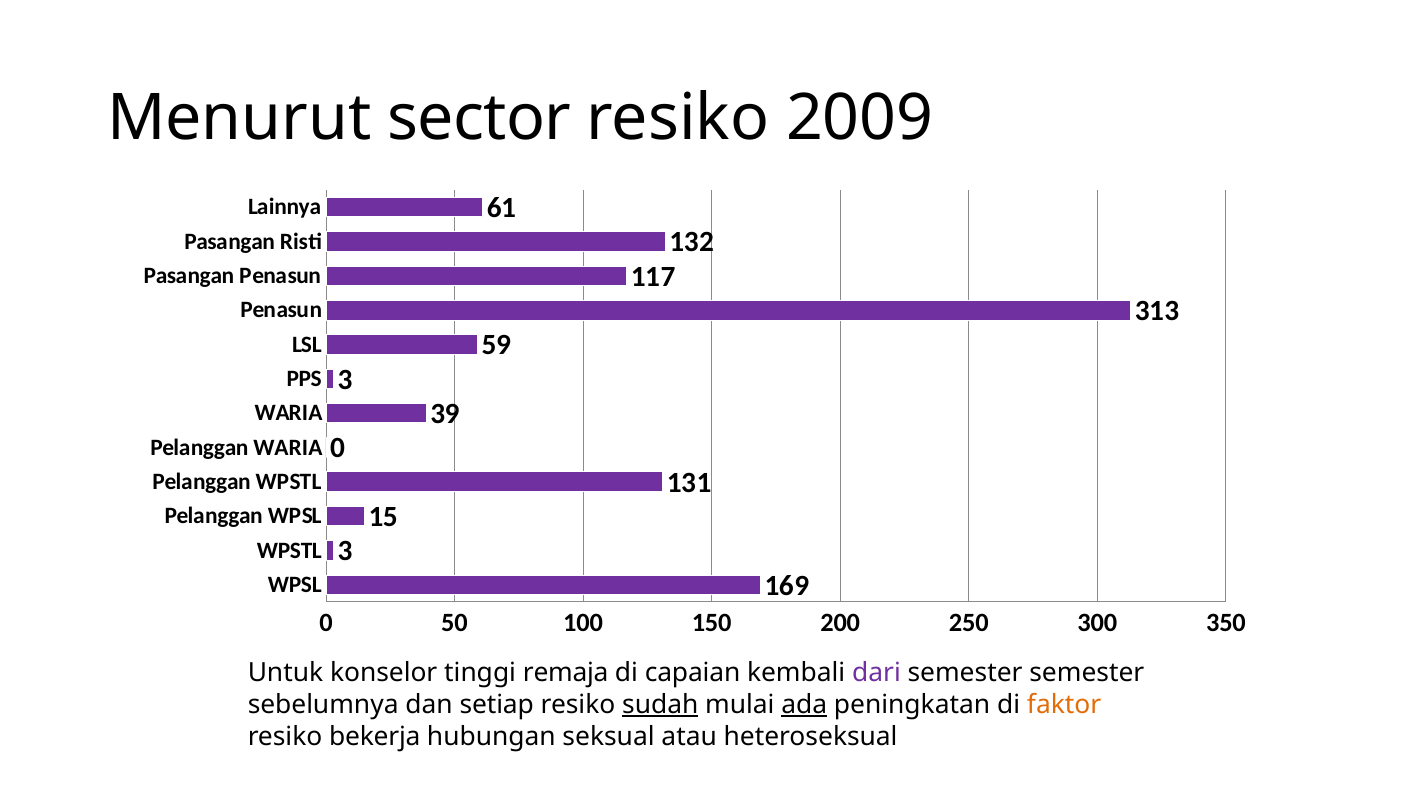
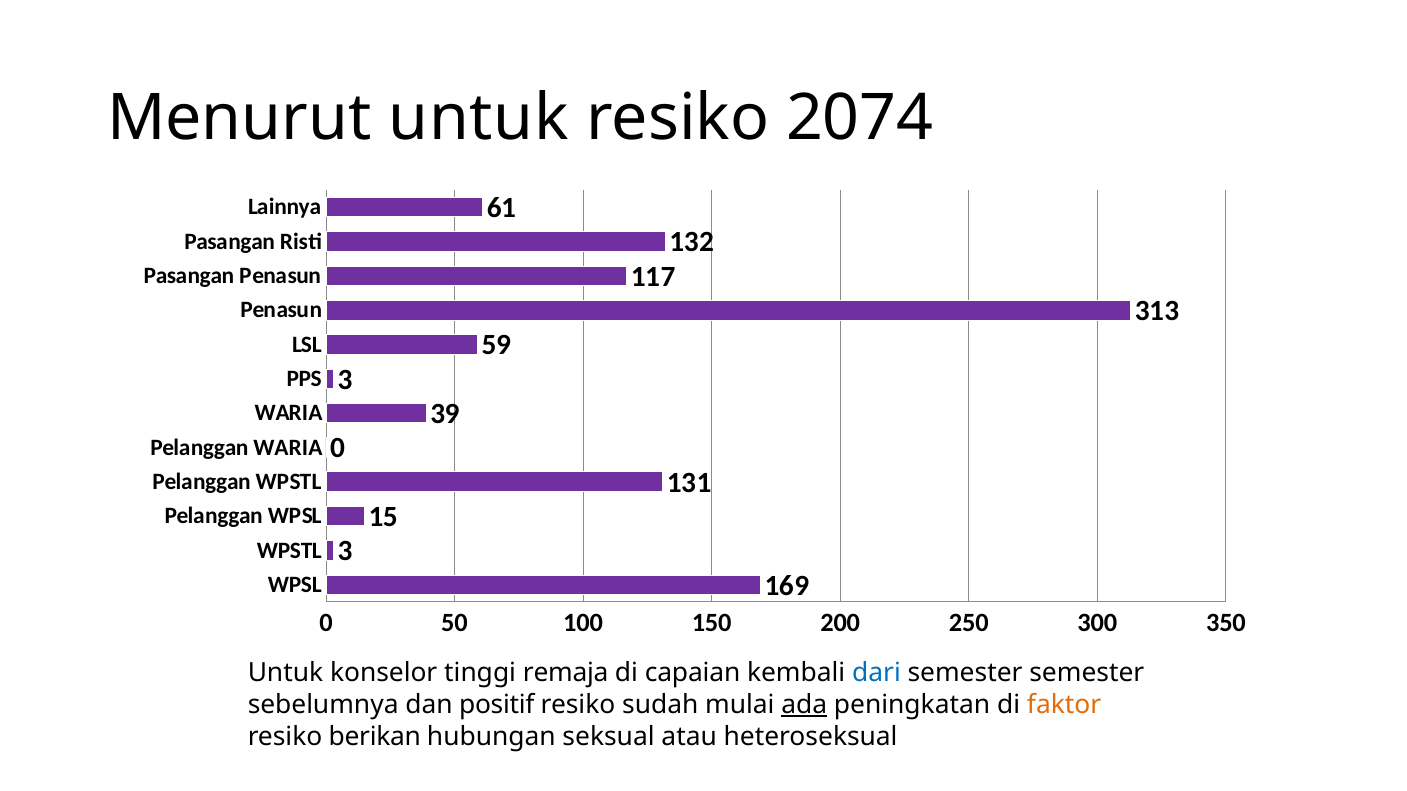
Menurut sector: sector -> untuk
2009: 2009 -> 2074
dari colour: purple -> blue
setiap: setiap -> positif
sudah underline: present -> none
bekerja: bekerja -> berikan
